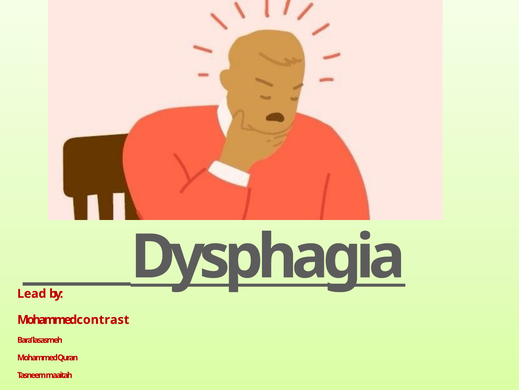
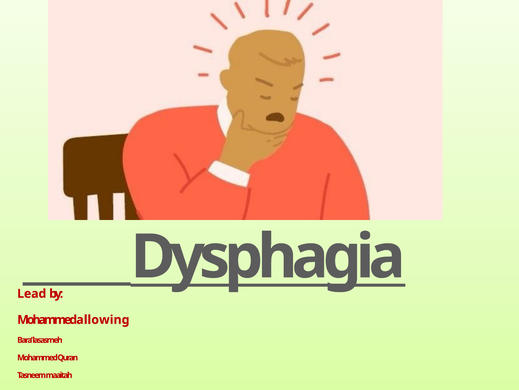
contrast: contrast -> allowing
